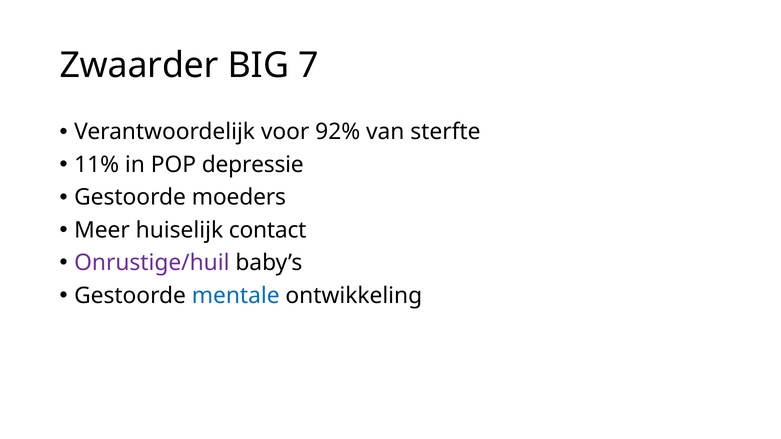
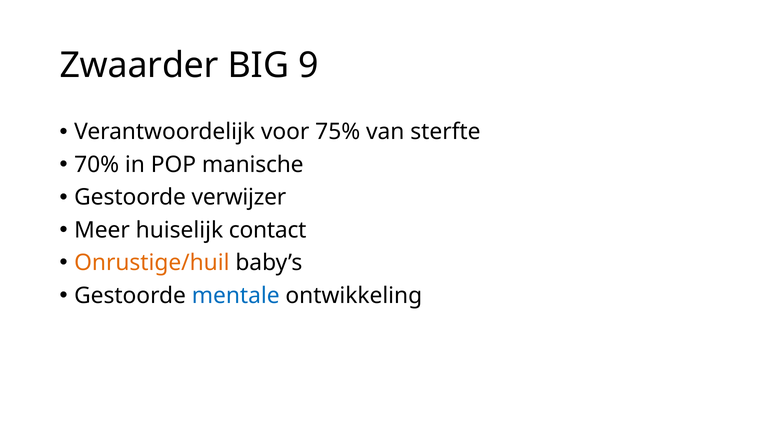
7: 7 -> 9
92%: 92% -> 75%
11%: 11% -> 70%
depressie: depressie -> manische
moeders: moeders -> verwijzer
Onrustige/huil colour: purple -> orange
